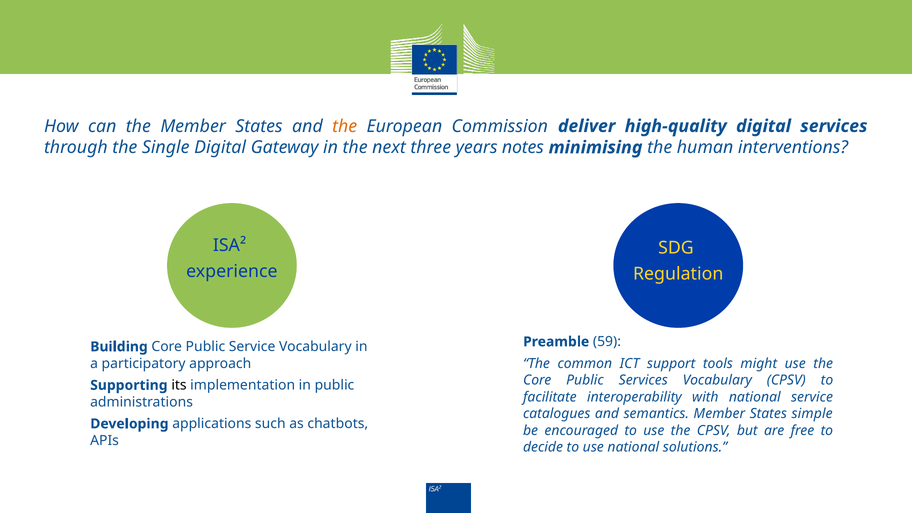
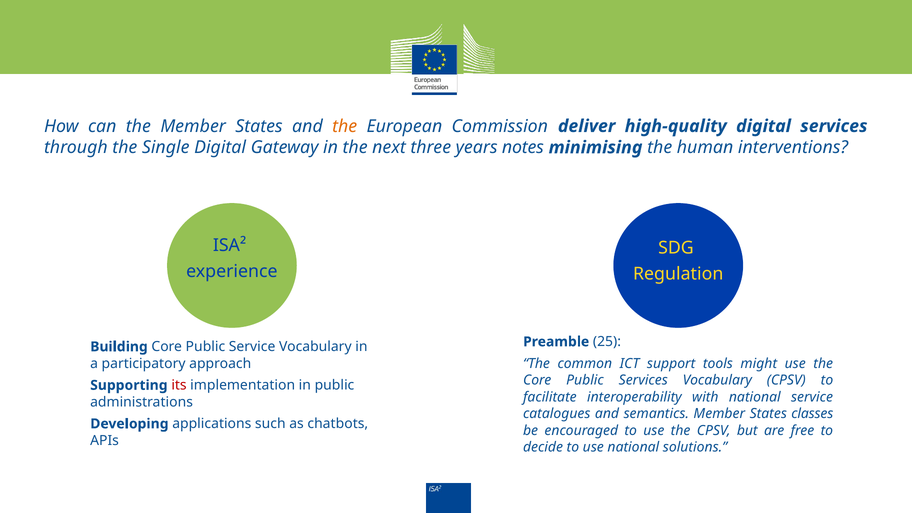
59: 59 -> 25
its colour: black -> red
simple: simple -> classes
